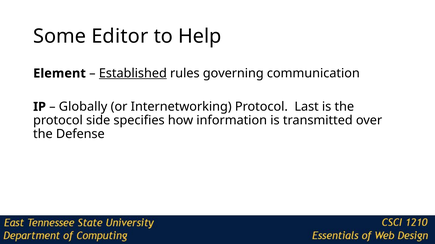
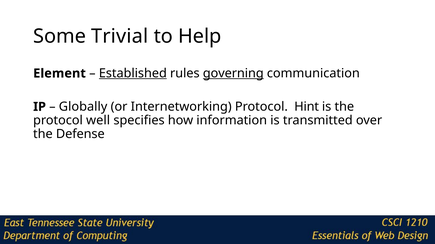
Editor: Editor -> Trivial
governing underline: none -> present
Last: Last -> Hint
side: side -> well
